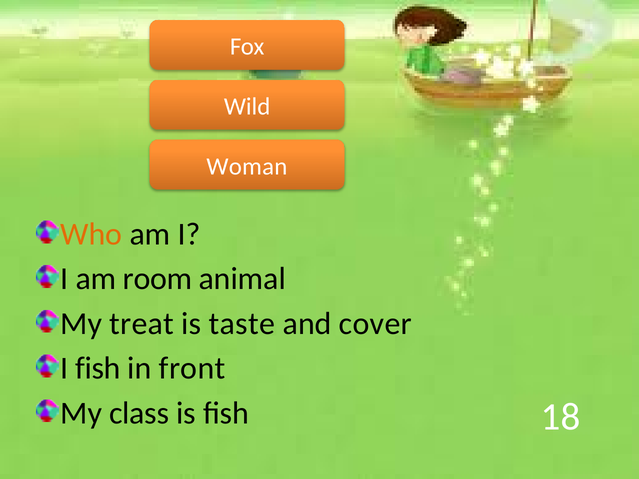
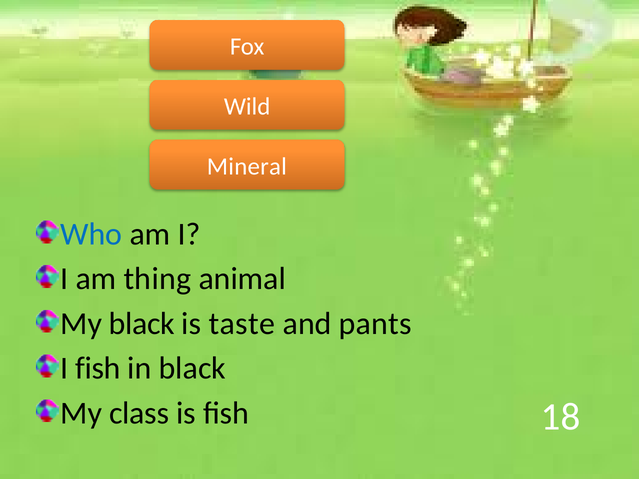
Woman: Woman -> Mineral
Who colour: orange -> blue
room: room -> thing
My treat: treat -> black
cover: cover -> pants
in front: front -> black
